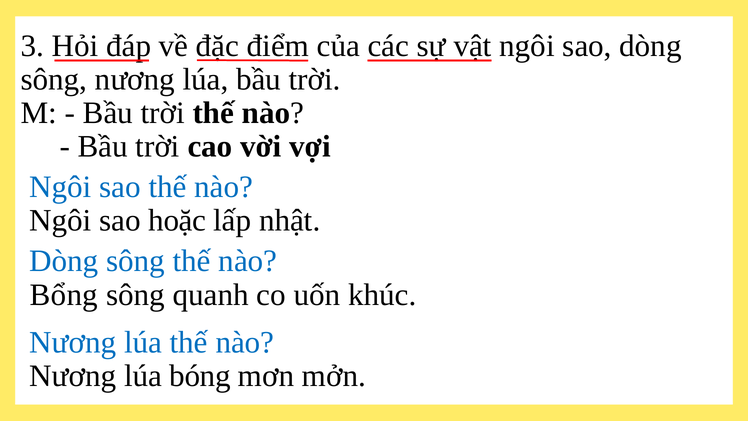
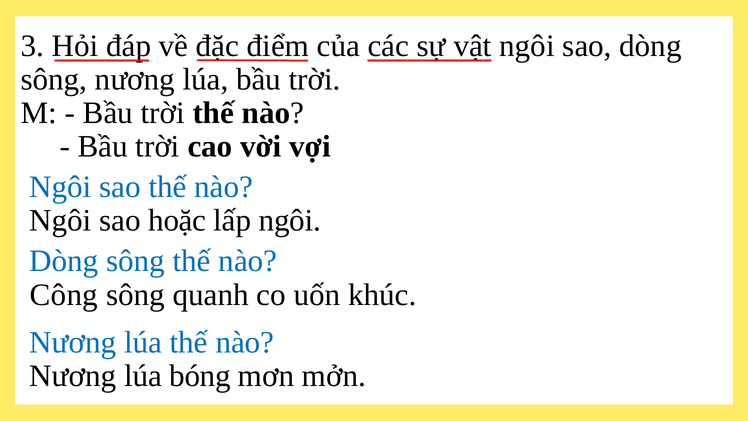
lấp nhật: nhật -> ngôi
Bổng: Bổng -> Công
